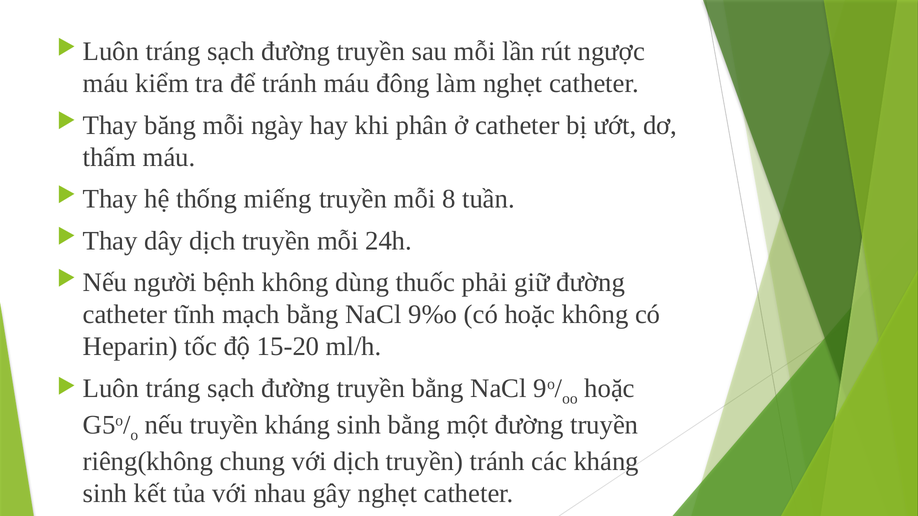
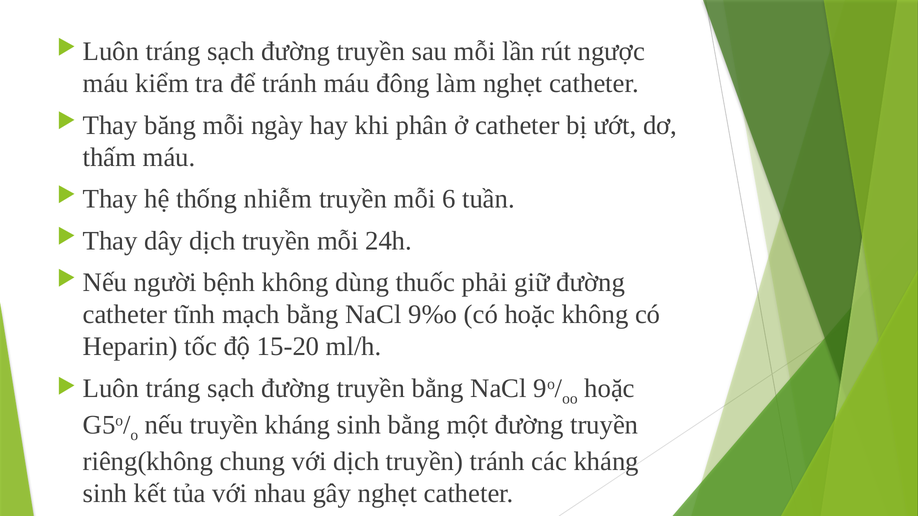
miếng: miếng -> nhiễm
8: 8 -> 6
